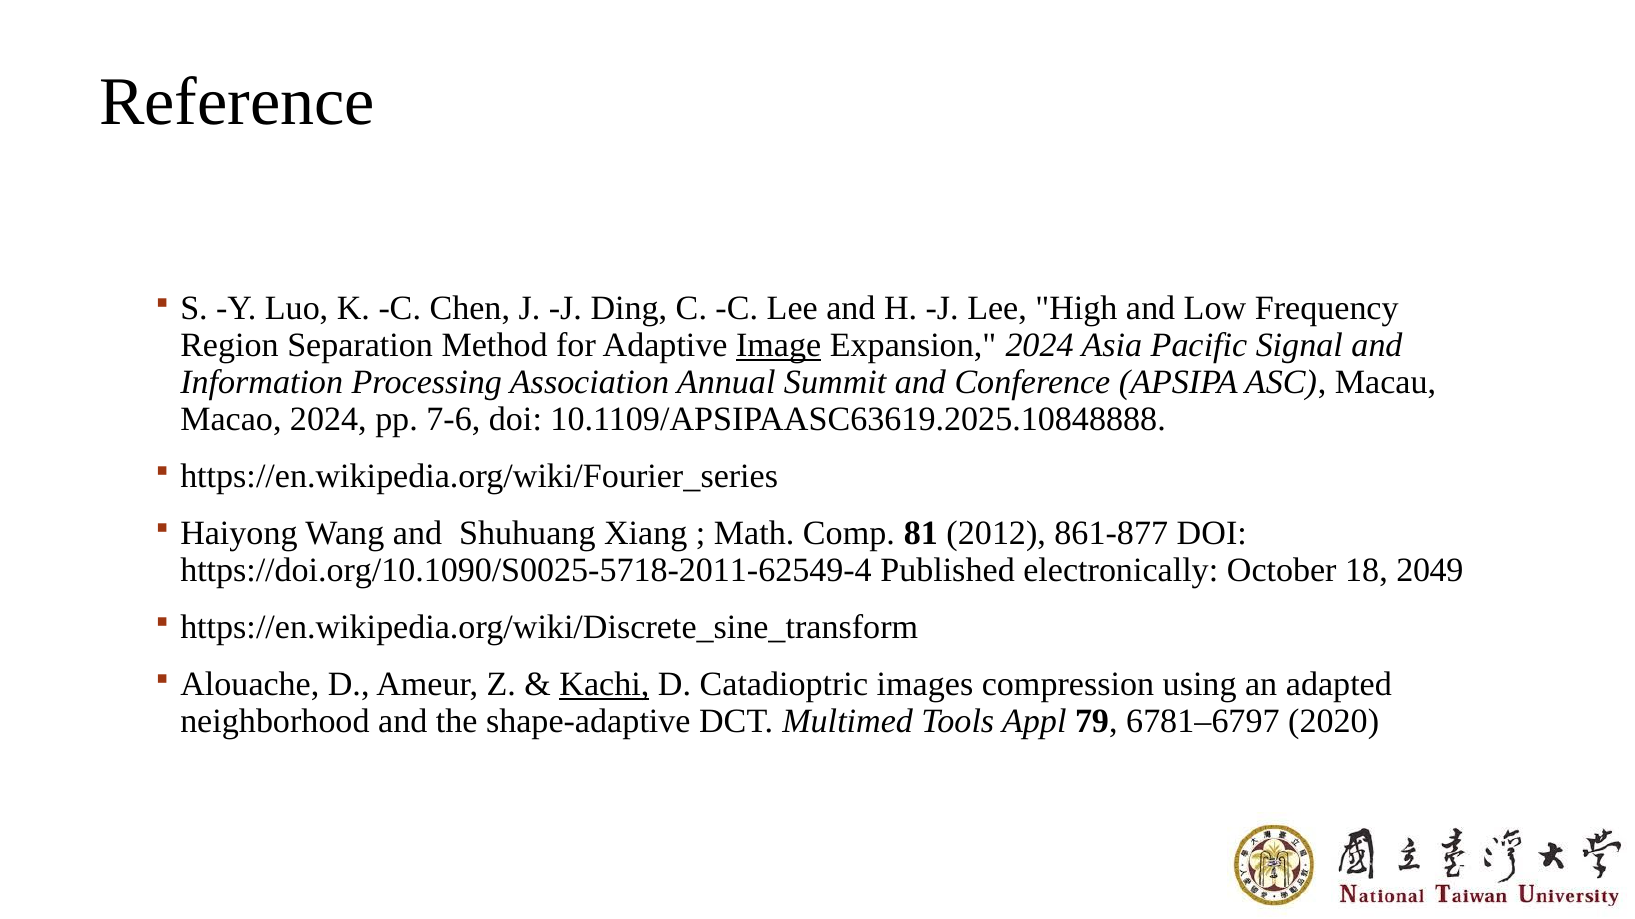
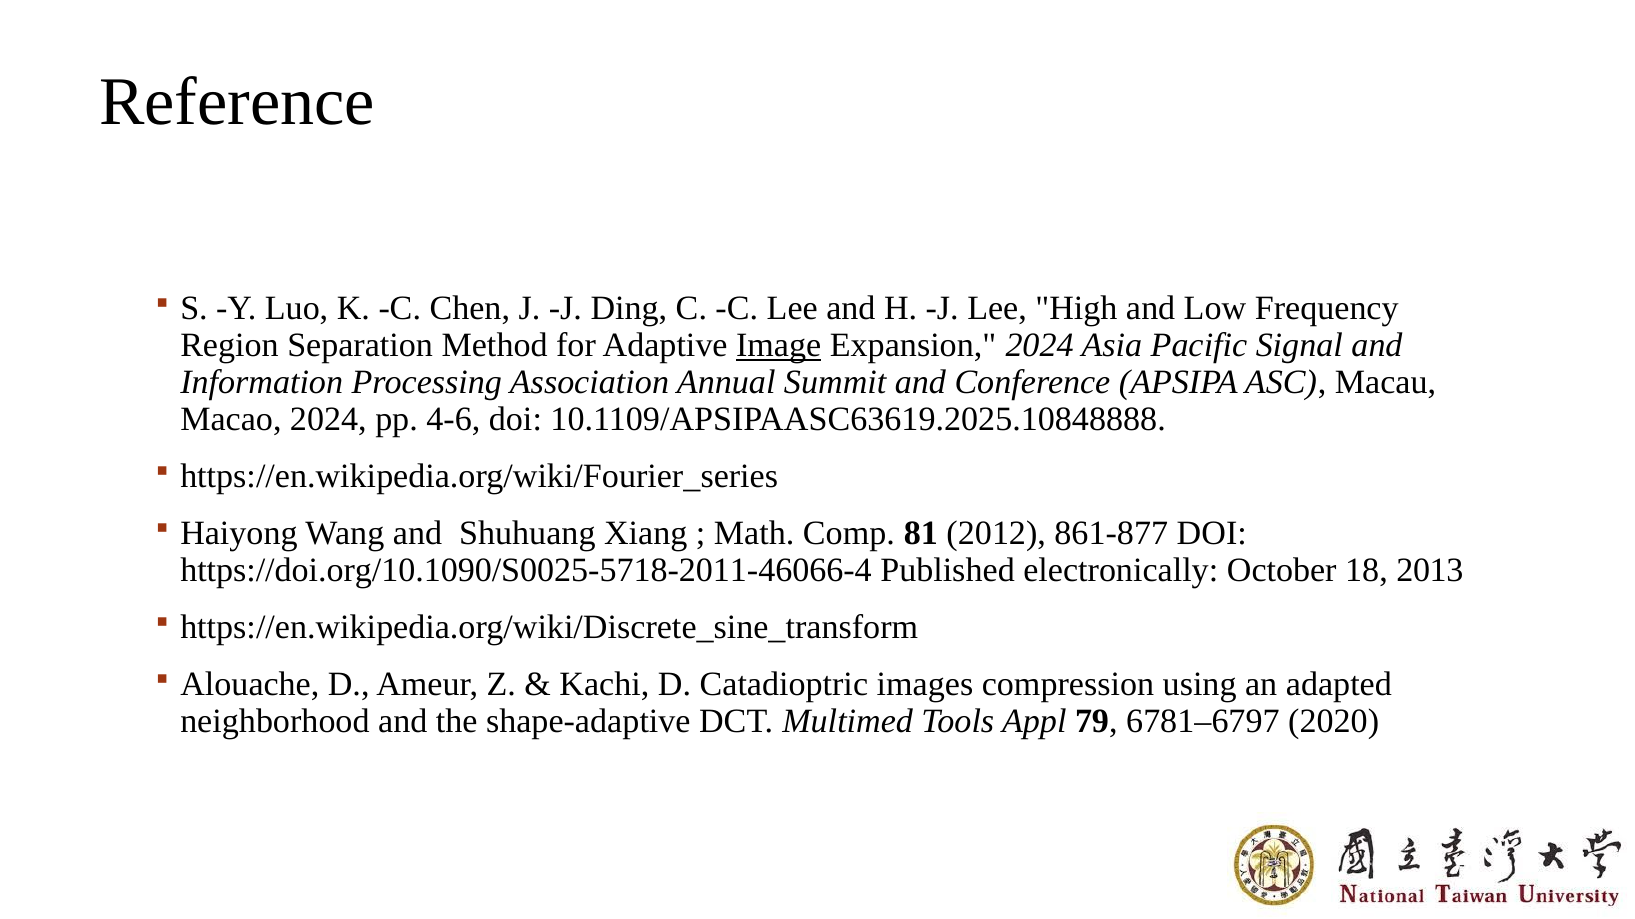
7-6: 7-6 -> 4-6
https://doi.org/10.1090/S0025-5718-2011-62549-4: https://doi.org/10.1090/S0025-5718-2011-62549-4 -> https://doi.org/10.1090/S0025-5718-2011-46066-4
2049: 2049 -> 2013
Kachi underline: present -> none
